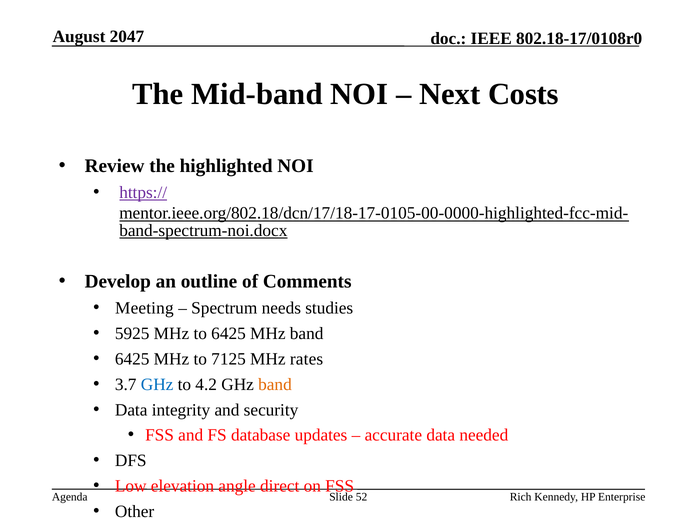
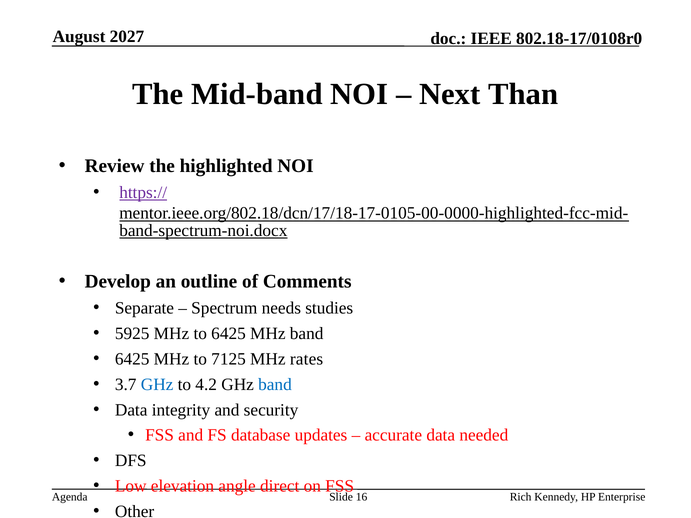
2047: 2047 -> 2027
Costs: Costs -> Than
Meeting: Meeting -> Separate
band at (275, 385) colour: orange -> blue
52: 52 -> 16
